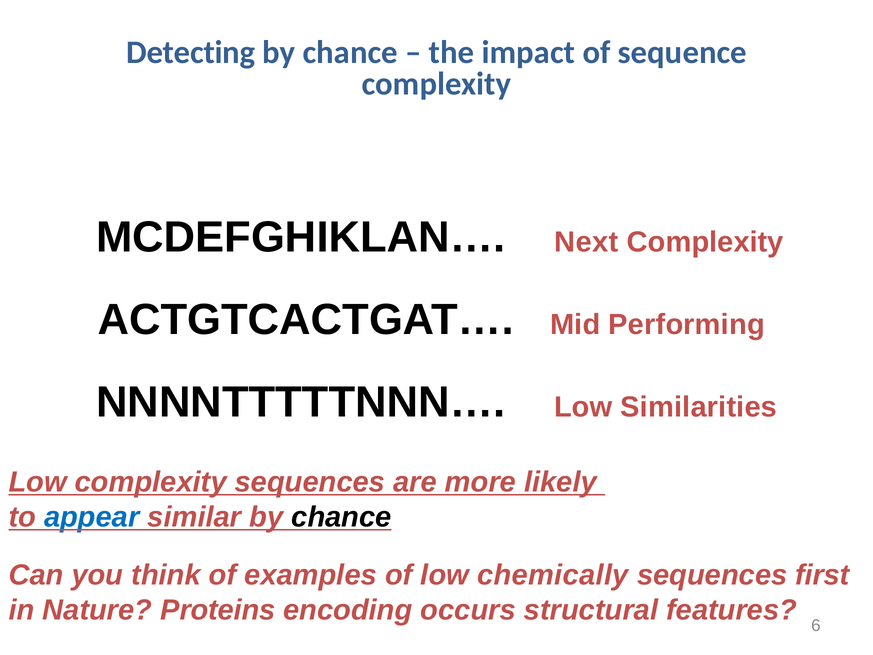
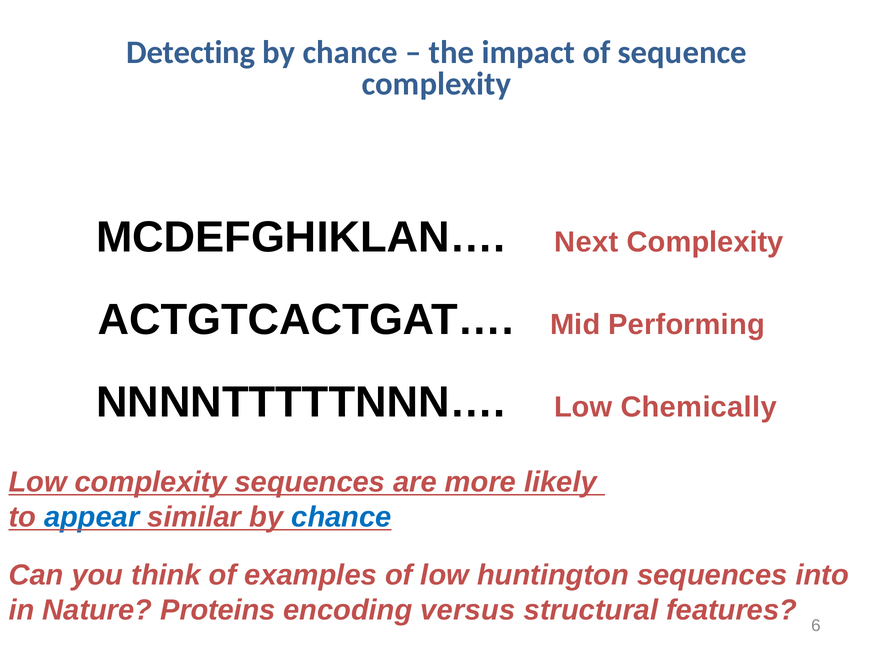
Similarities: Similarities -> Chemically
chance at (341, 517) colour: black -> blue
chemically: chemically -> huntington
first: first -> into
occurs: occurs -> versus
